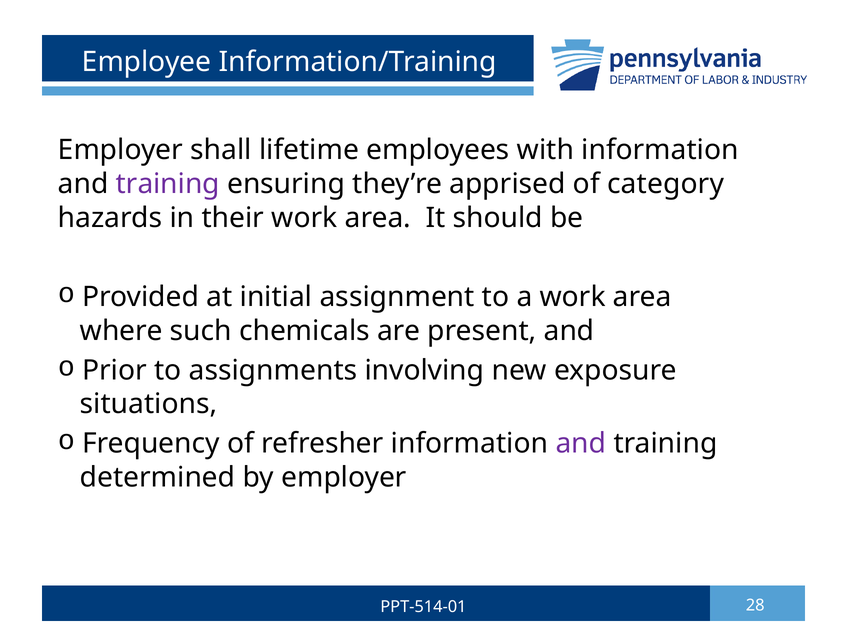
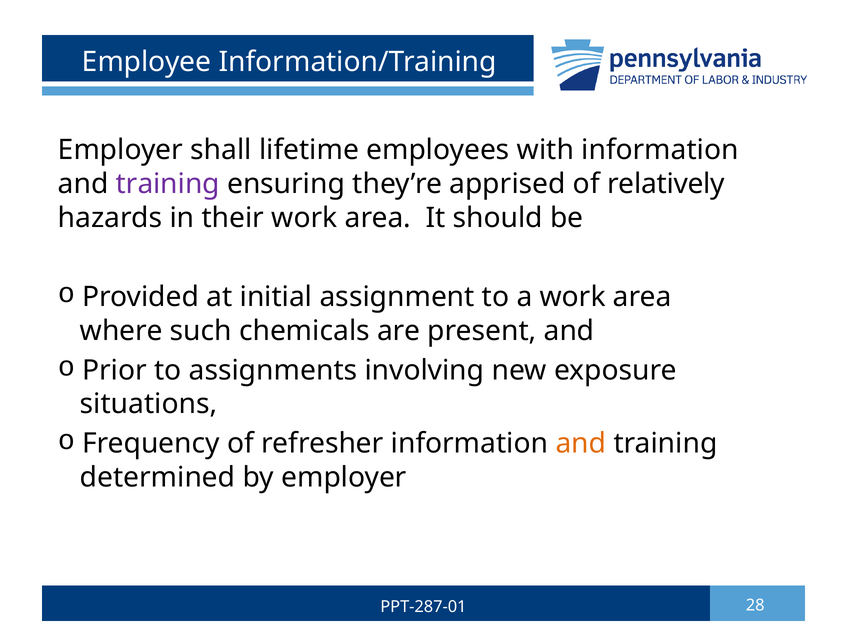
category: category -> relatively
and at (581, 444) colour: purple -> orange
PPT-514-01: PPT-514-01 -> PPT-287-01
